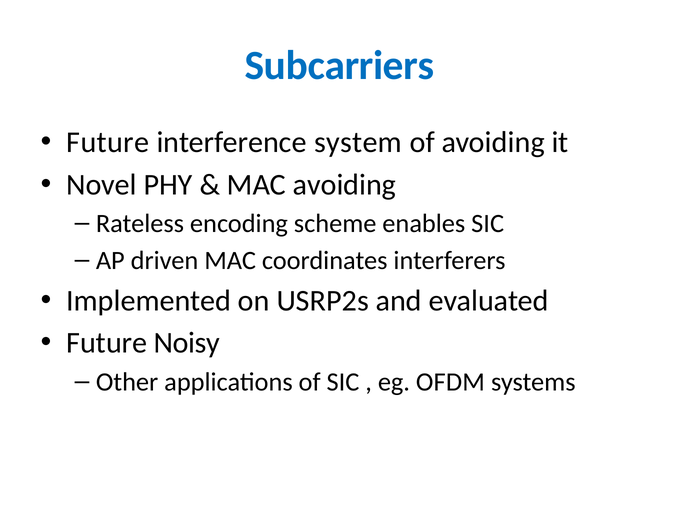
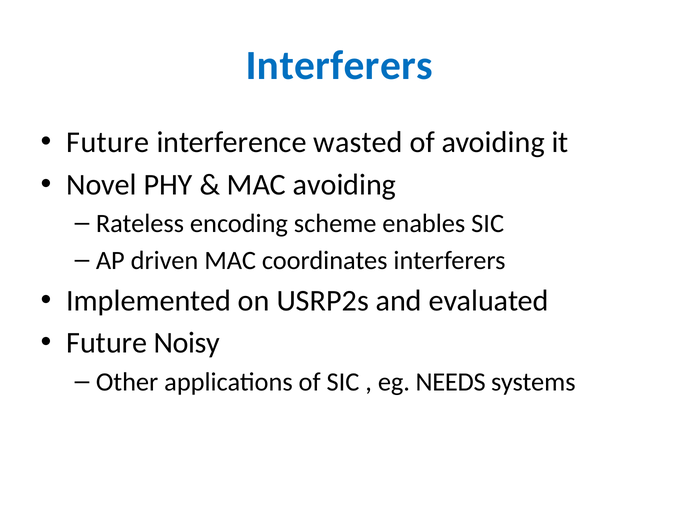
Subcarriers at (340, 66): Subcarriers -> Interferers
system: system -> wasted
OFDM: OFDM -> NEEDS
